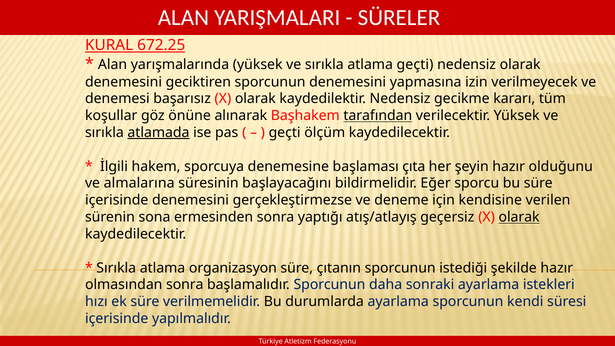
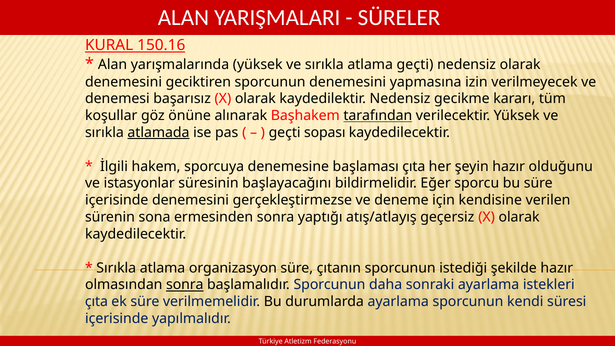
672.25: 672.25 -> 150.16
ölçüm: ölçüm -> sopası
almalarına: almalarına -> istasyonlar
olarak at (519, 217) underline: present -> none
sonra at (185, 285) underline: none -> present
hızı at (96, 302): hızı -> çıta
